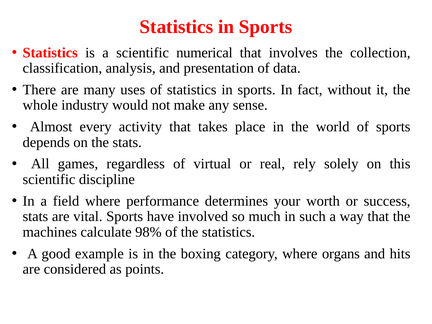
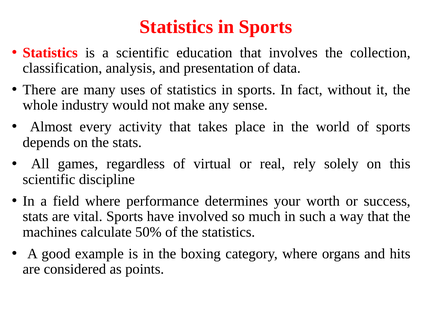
numerical: numerical -> education
98%: 98% -> 50%
